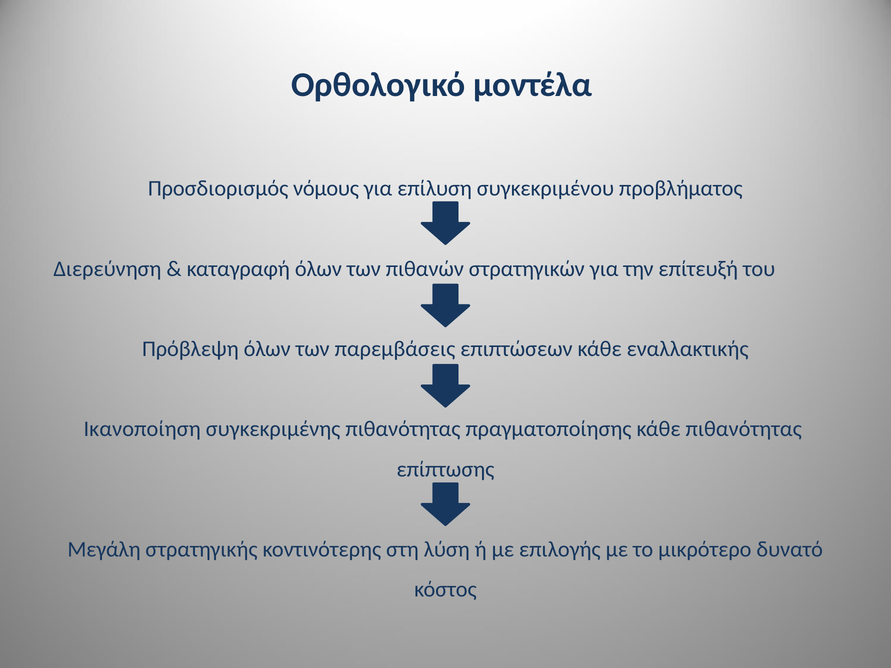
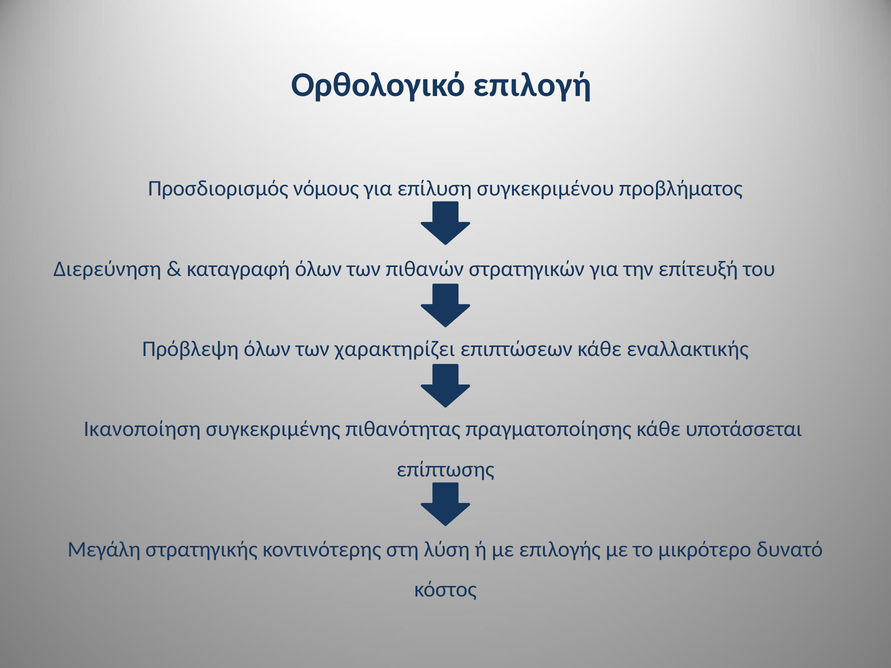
μοντέλα: μοντέλα -> επιλογή
παρεμβάσεις: παρεμβάσεις -> χαρακτηρίζει
κάθε πιθανότητας: πιθανότητας -> υποτάσσεται
